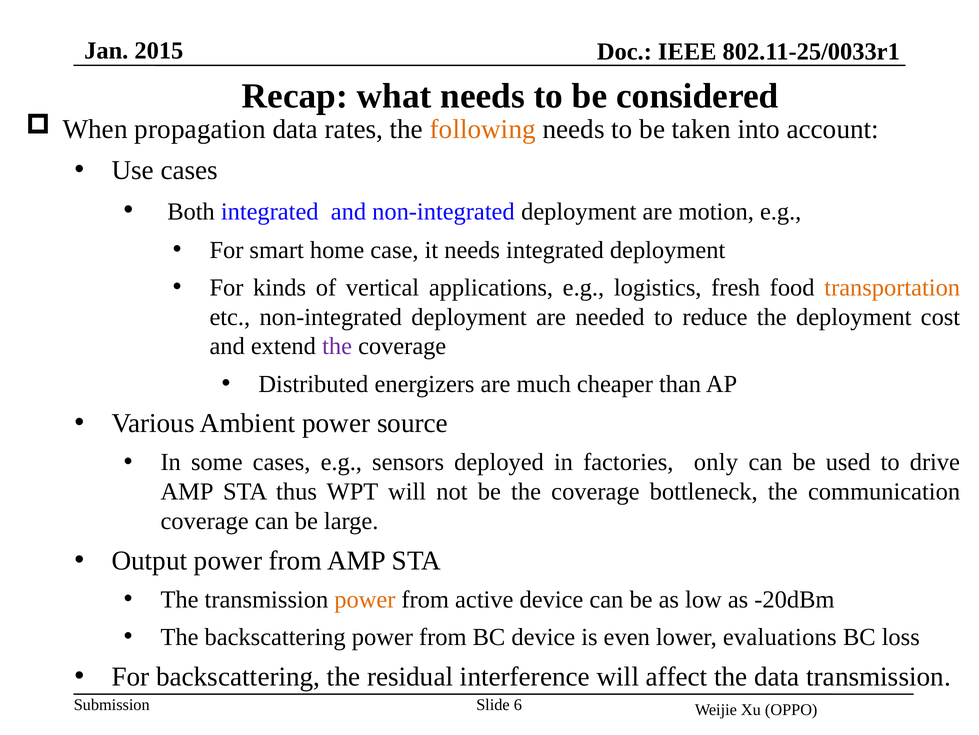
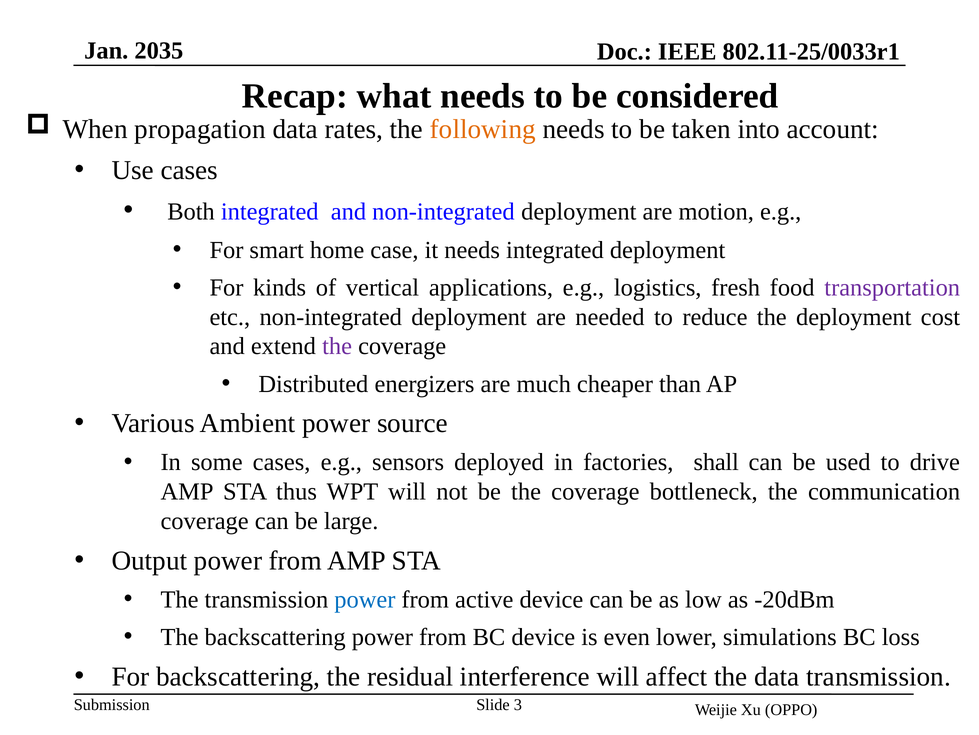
2015: 2015 -> 2035
transportation colour: orange -> purple
only: only -> shall
power at (365, 599) colour: orange -> blue
evaluations: evaluations -> simulations
6: 6 -> 3
